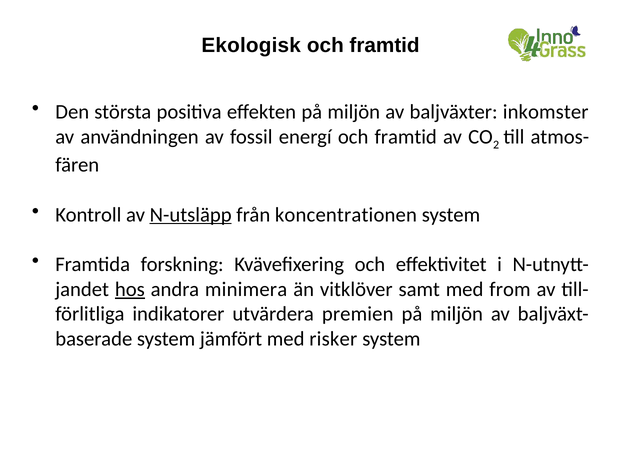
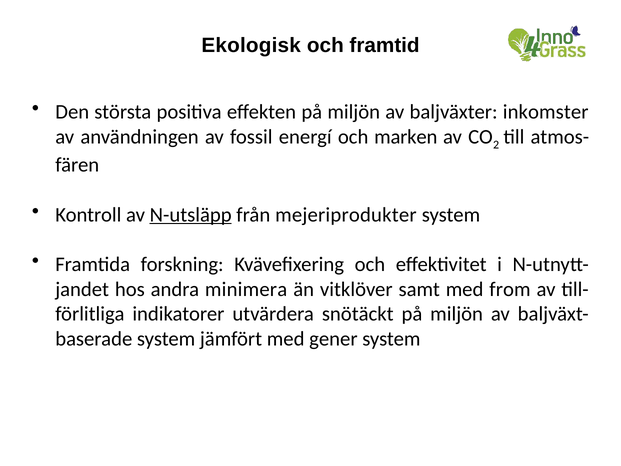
energí och framtid: framtid -> marken
koncentrationen: koncentrationen -> mejeriprodukter
hos underline: present -> none
premien: premien -> snötäckt
risker: risker -> gener
